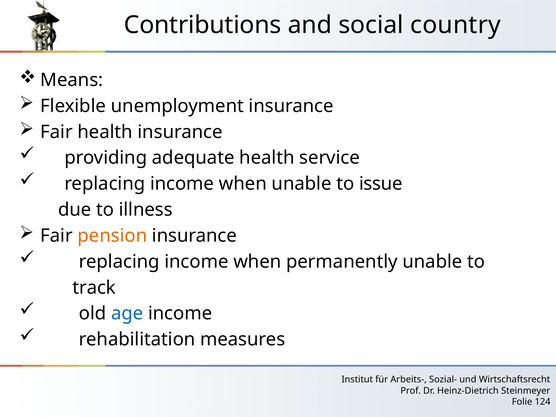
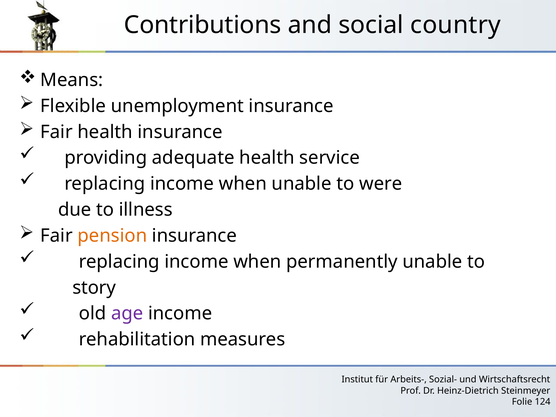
issue: issue -> were
track: track -> story
age colour: blue -> purple
